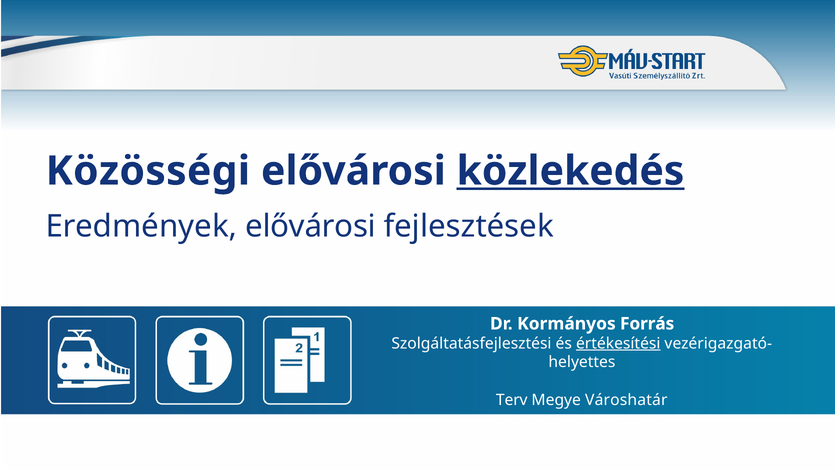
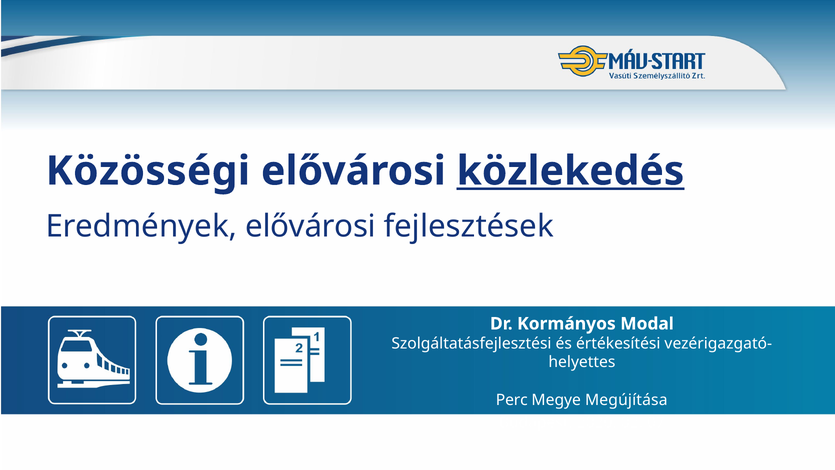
Forrás: Forrás -> Modal
értékesítési underline: present -> none
Terv: Terv -> Perc
Városhatár: Városhatár -> Megújítása
